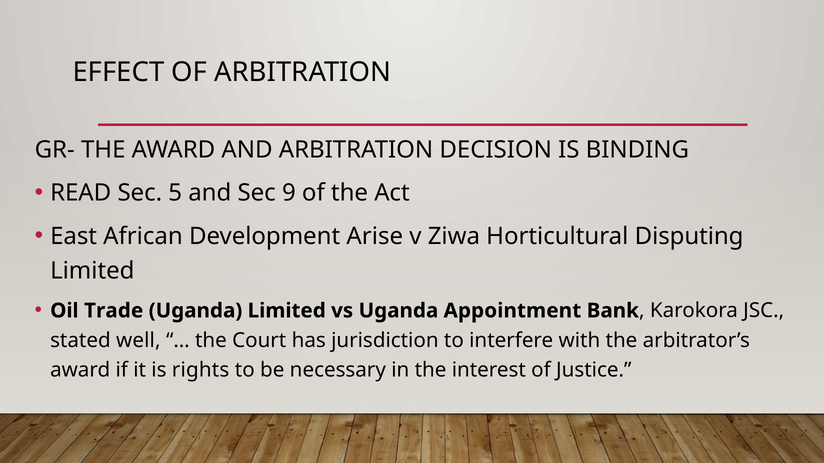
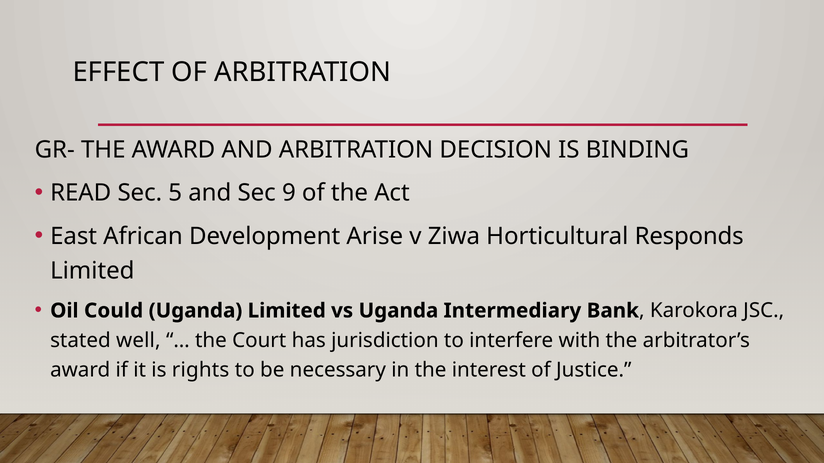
Disputing: Disputing -> Responds
Trade: Trade -> Could
Appointment: Appointment -> Intermediary
